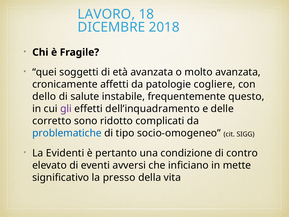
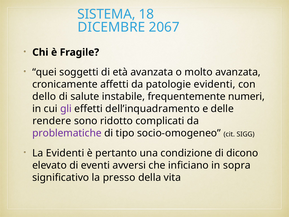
LAVORO: LAVORO -> SISTEMA
2018: 2018 -> 2067
patologie cogliere: cogliere -> evidenti
questo: questo -> numeri
corretto: corretto -> rendere
problematiche colour: blue -> purple
contro: contro -> dicono
mette: mette -> sopra
